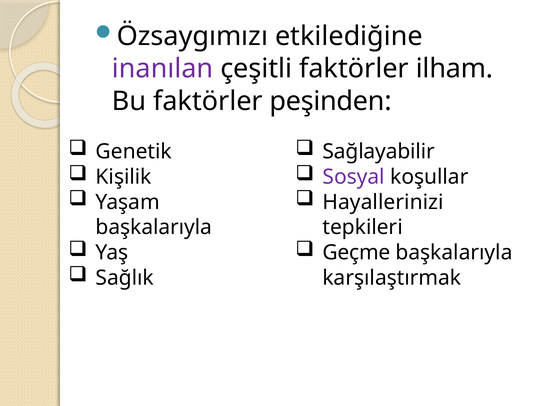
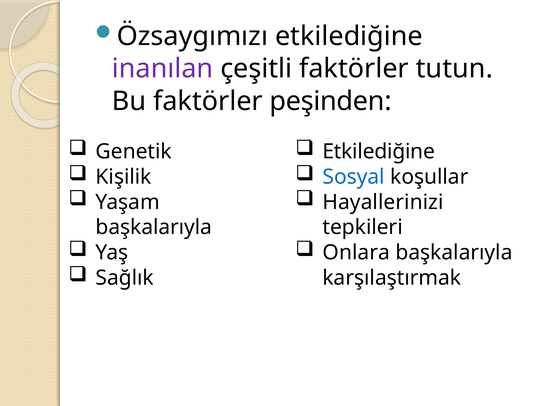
ilham: ilham -> tutun
Sağlayabilir at (379, 151): Sağlayabilir -> Etkilediğine
Sosyal colour: purple -> blue
Geçme: Geçme -> Onlara
